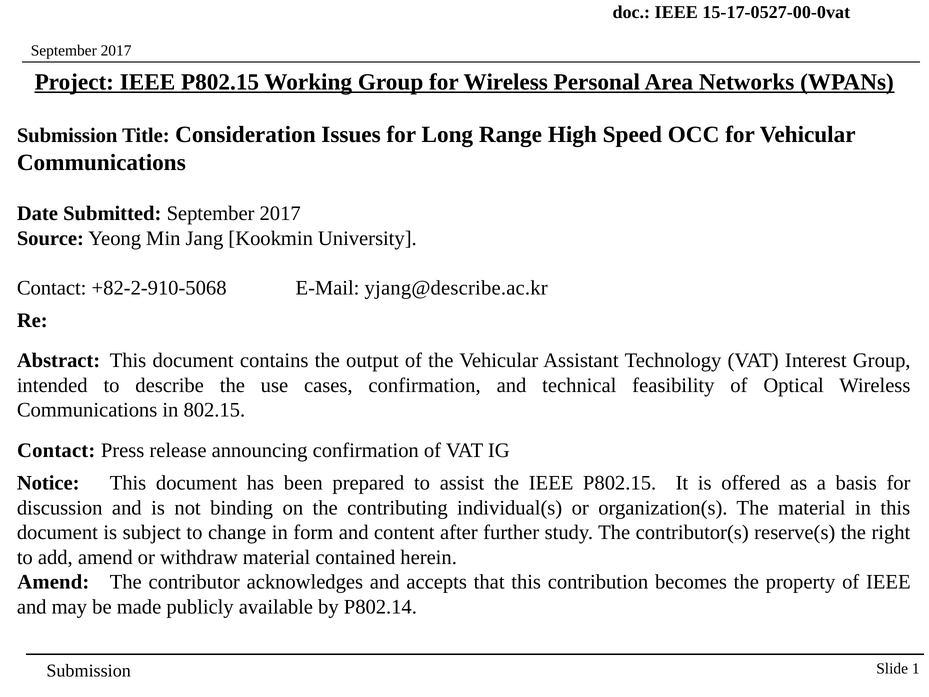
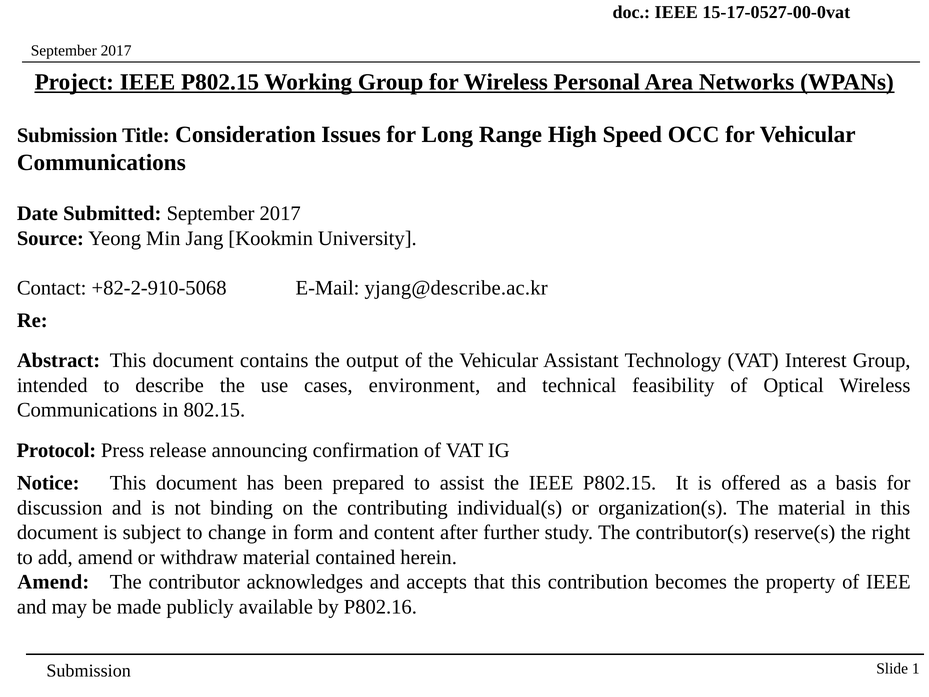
cases confirmation: confirmation -> environment
Contact at (56, 450): Contact -> Protocol
P802.14: P802.14 -> P802.16
